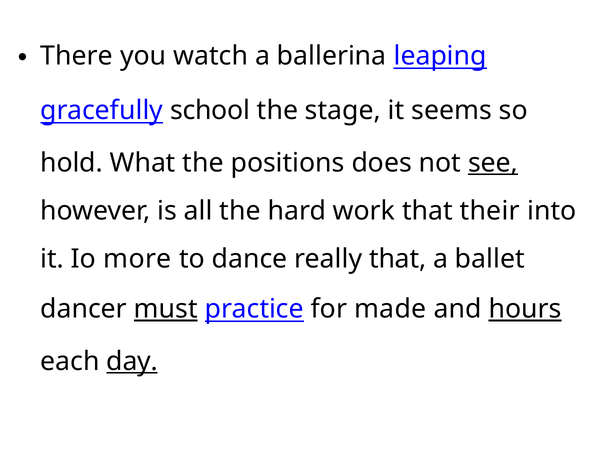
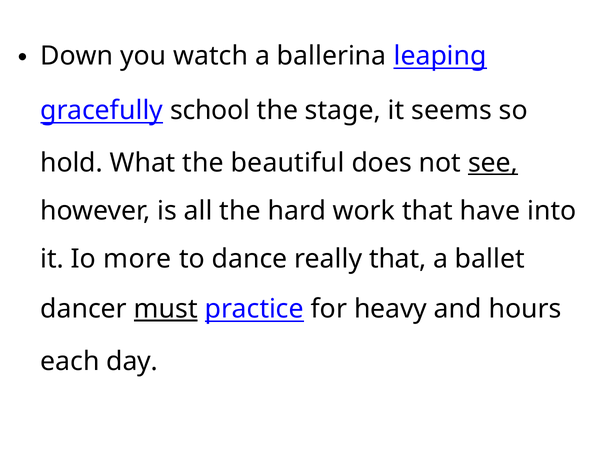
There: There -> Down
positions: positions -> beautiful
their: their -> have
made: made -> heavy
hours underline: present -> none
day underline: present -> none
